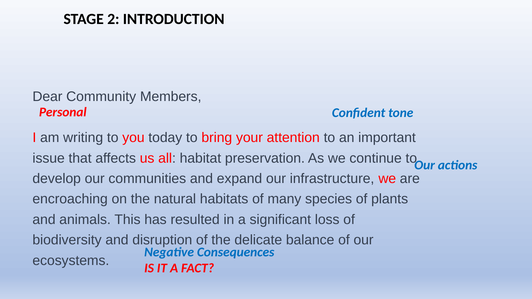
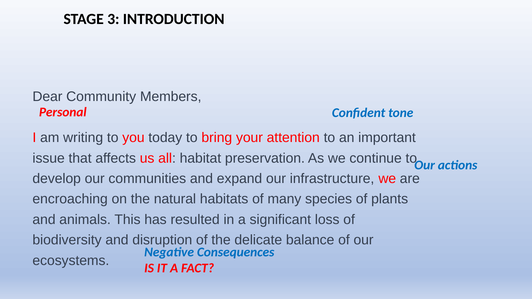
2: 2 -> 3
